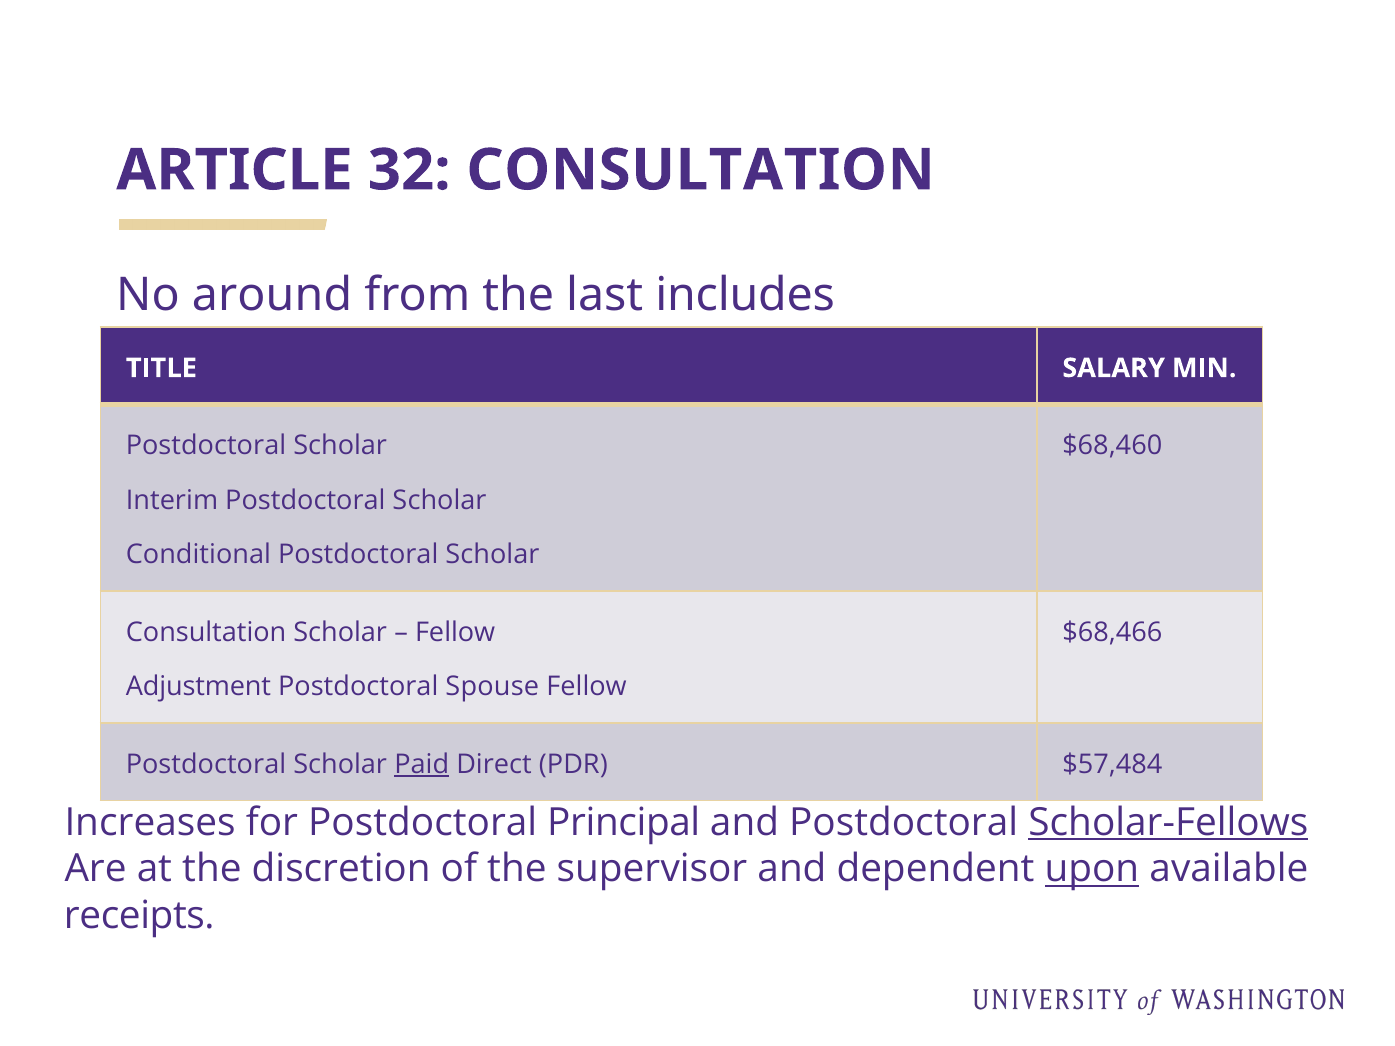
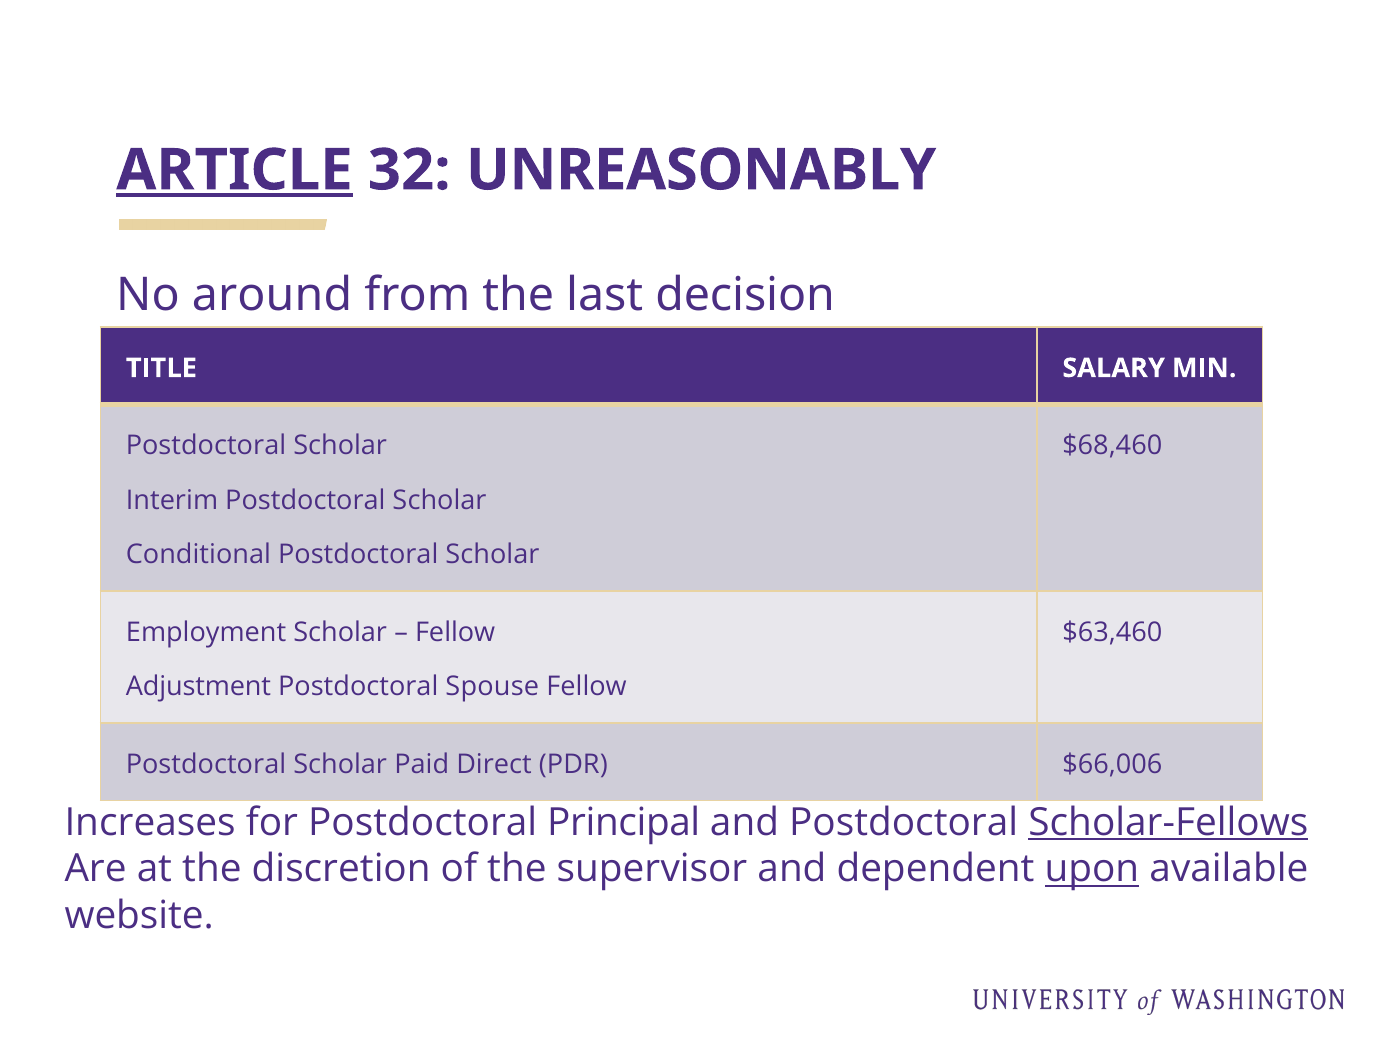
ARTICLE underline: none -> present
32 CONSULTATION: CONSULTATION -> UNREASONABLY
includes: includes -> decision
Consultation at (206, 632): Consultation -> Employment
$68,466: $68,466 -> $63,460
Paid underline: present -> none
$57,484: $57,484 -> $66,006
receipts: receipts -> website
